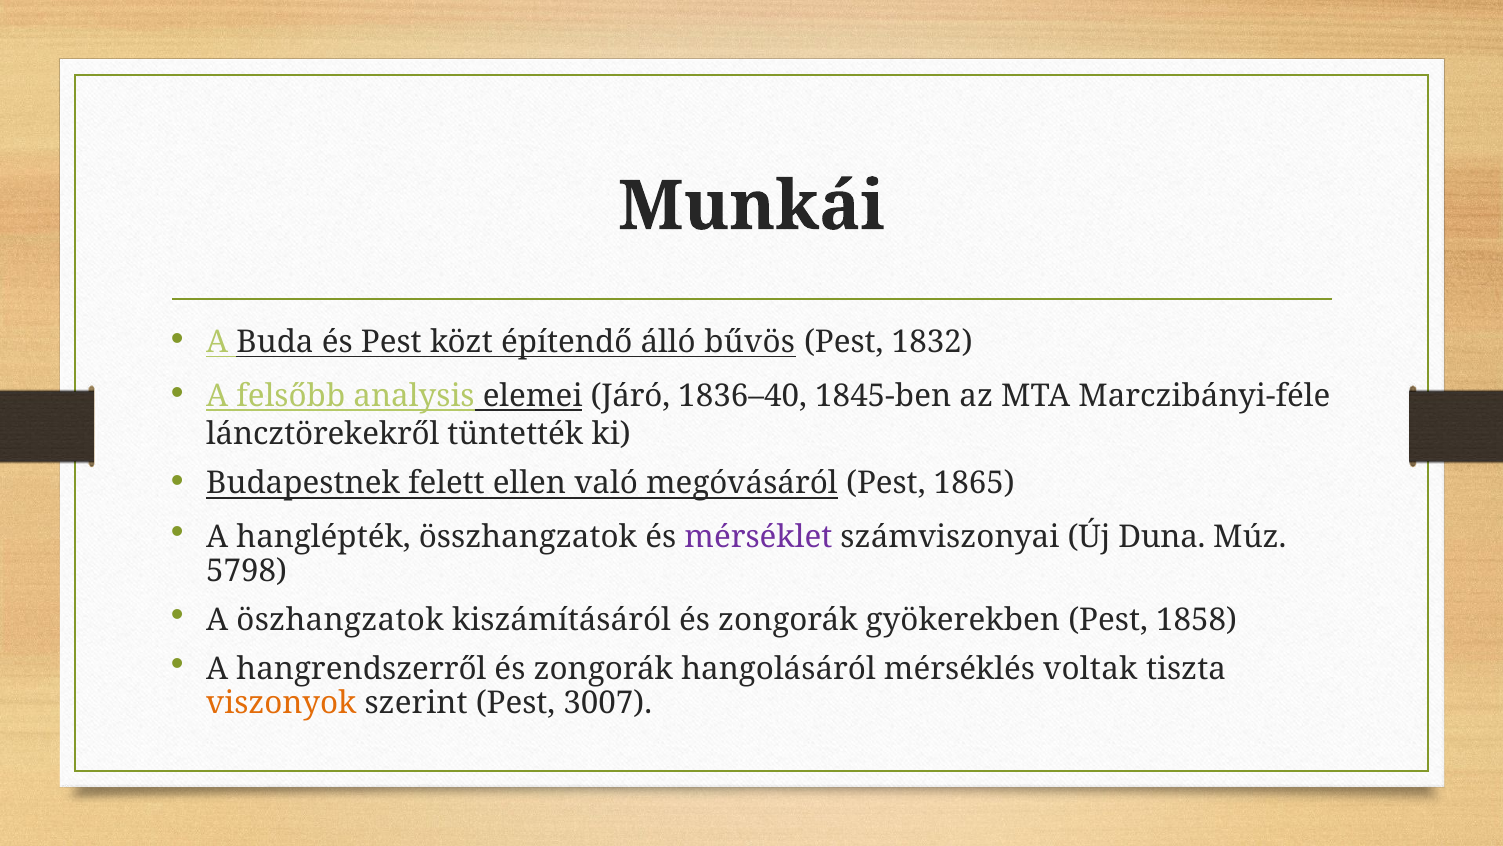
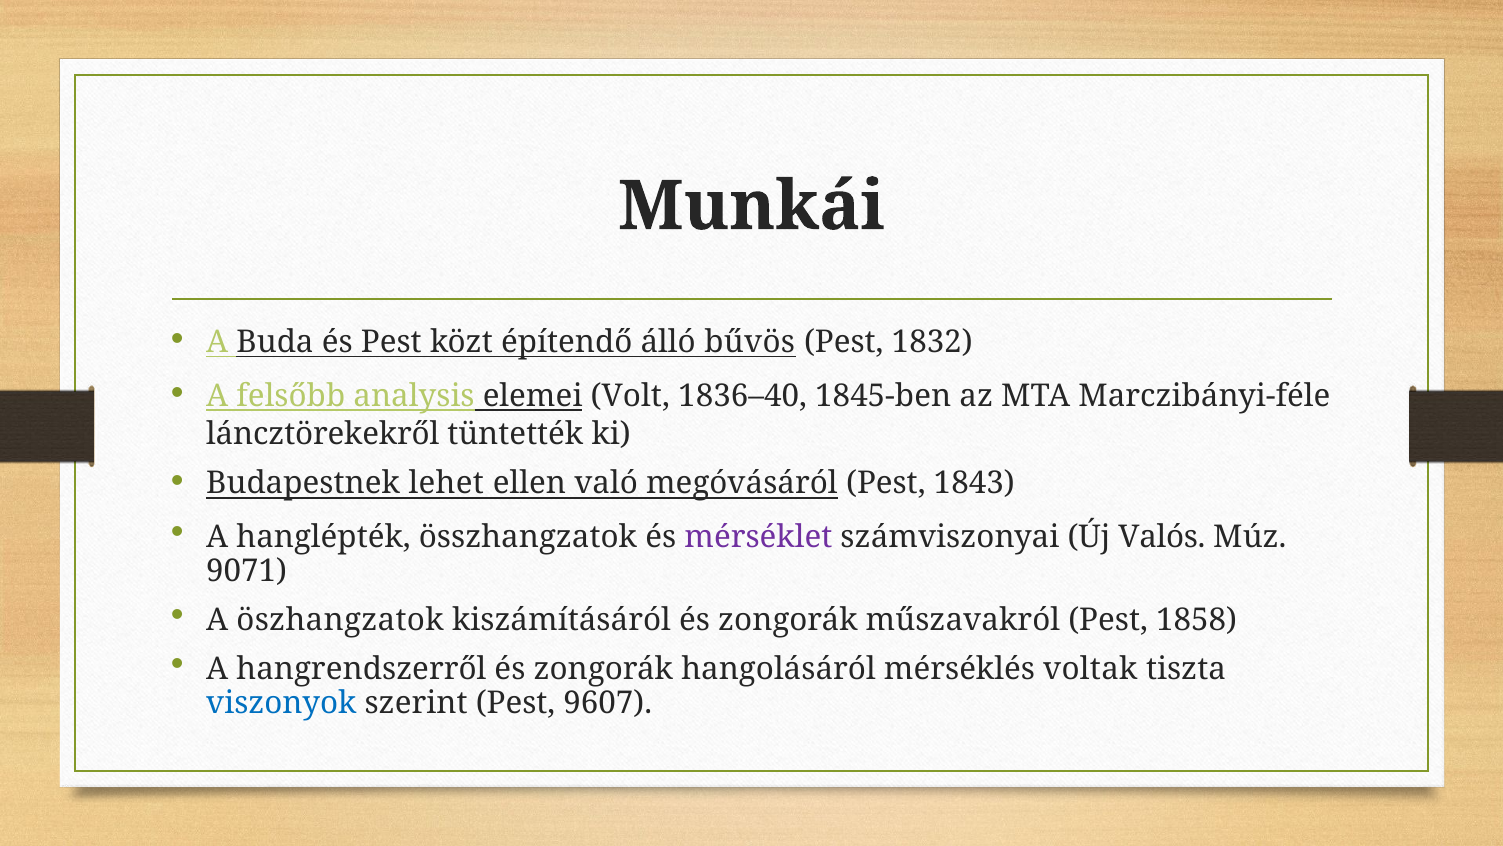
Járó: Járó -> Volt
felett: felett -> lehet
1865: 1865 -> 1843
Duna: Duna -> Valós
5798: 5798 -> 9071
gyökerekben: gyökerekben -> műszavakról
viszonyok colour: orange -> blue
3007: 3007 -> 9607
